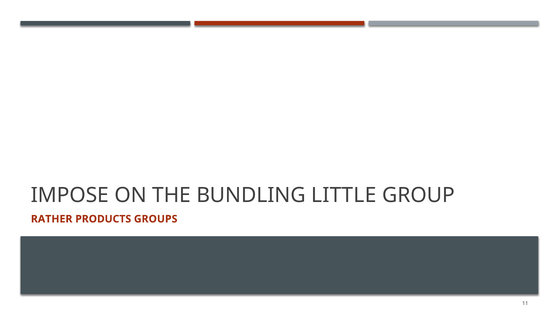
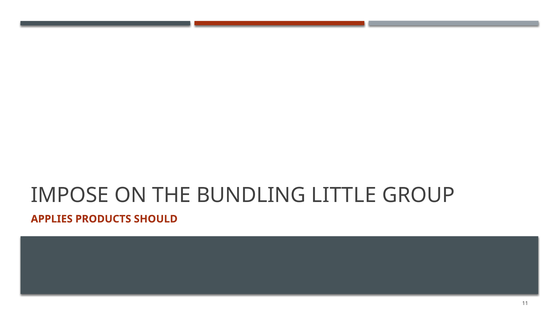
RATHER: RATHER -> APPLIES
GROUPS: GROUPS -> SHOULD
